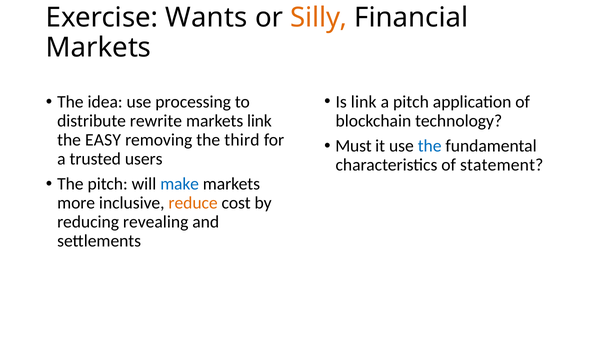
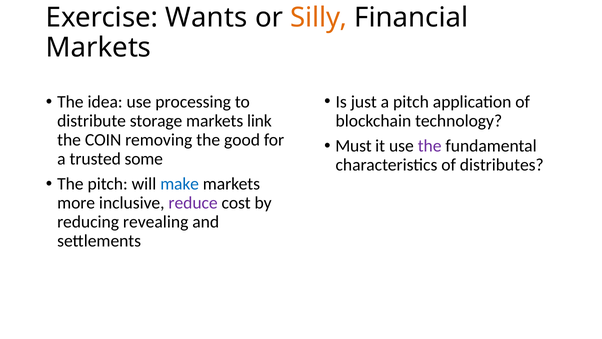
Is link: link -> just
rewrite: rewrite -> storage
EASY: EASY -> COIN
third: third -> good
the at (430, 146) colour: blue -> purple
users: users -> some
statement: statement -> distributes
reduce colour: orange -> purple
